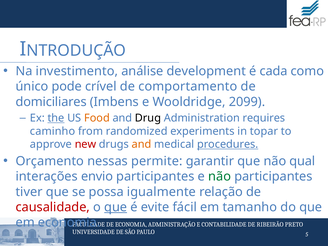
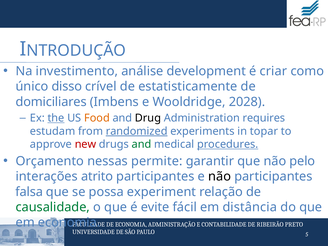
cada: cada -> criar
pode: pode -> disso
comportamento: comportamento -> estatisticamente
2099: 2099 -> 2028
caminho: caminho -> estudam
randomized underline: none -> present
and at (141, 144) colour: orange -> green
qual: qual -> pelo
envio: envio -> atrito
não at (220, 177) colour: green -> black
tiver: tiver -> falsa
igualmente: igualmente -> experiment
causalidade colour: red -> green
que at (116, 207) underline: present -> none
tamanho: tamanho -> distância
